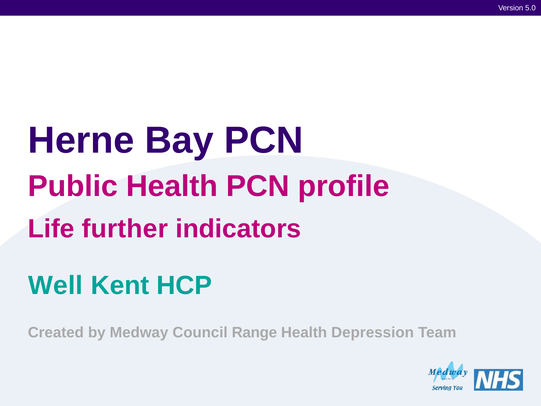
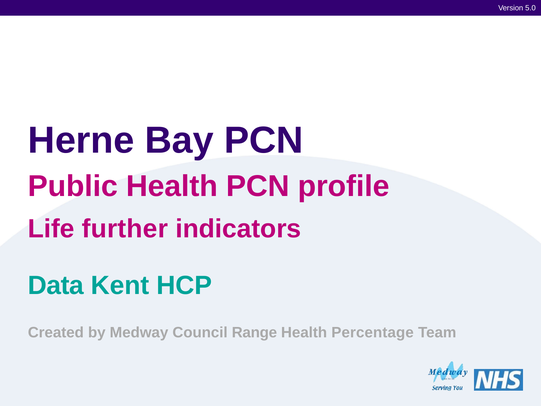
Well: Well -> Data
Depression: Depression -> Percentage
